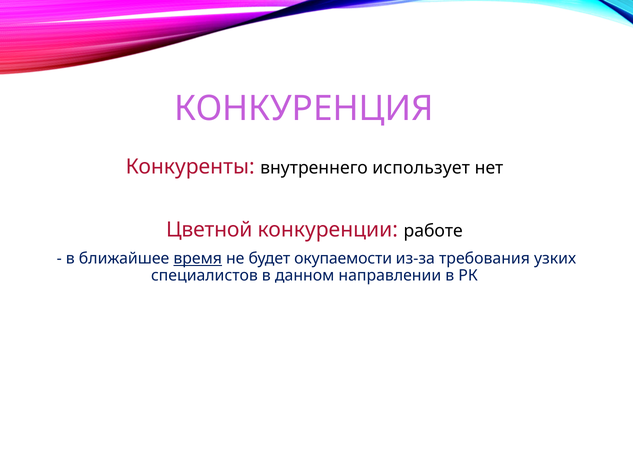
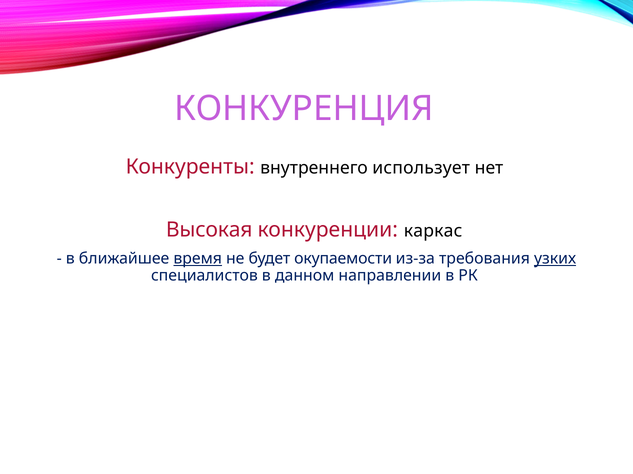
Цветной: Цветной -> Высокая
работе: работе -> каркас
узких underline: none -> present
